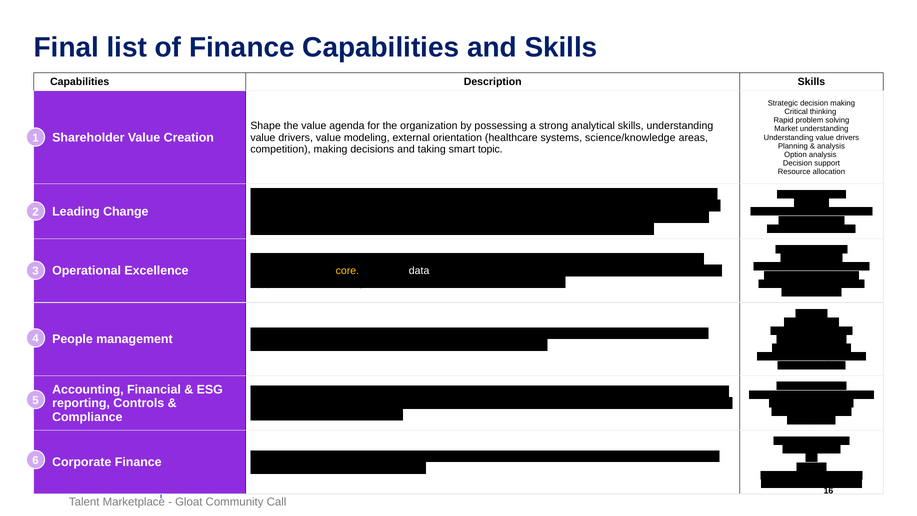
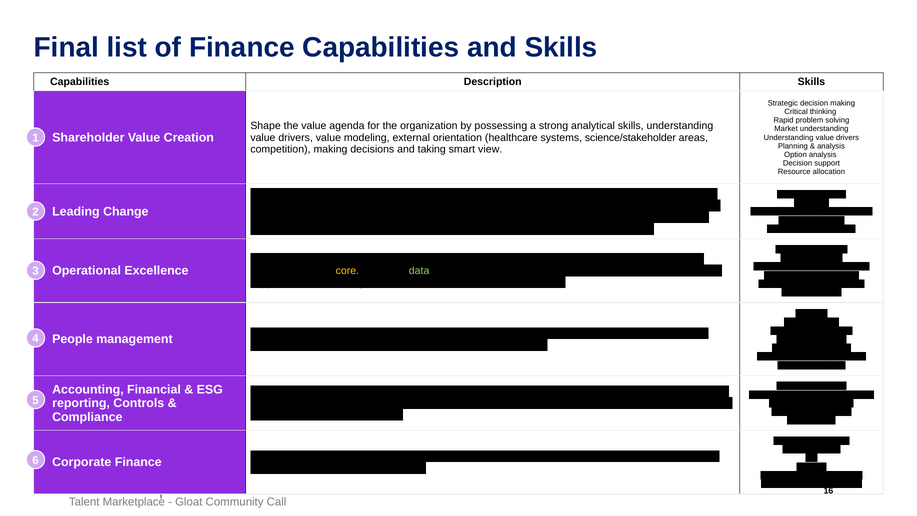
science/knowledge: science/knowledge -> science/stakeholder
smart topic: topic -> view
data at (419, 271) colour: white -> light green
